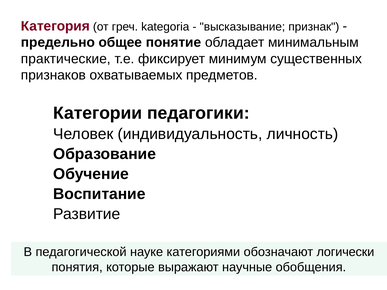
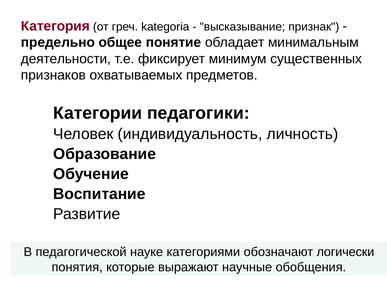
практические: практические -> деятельности
